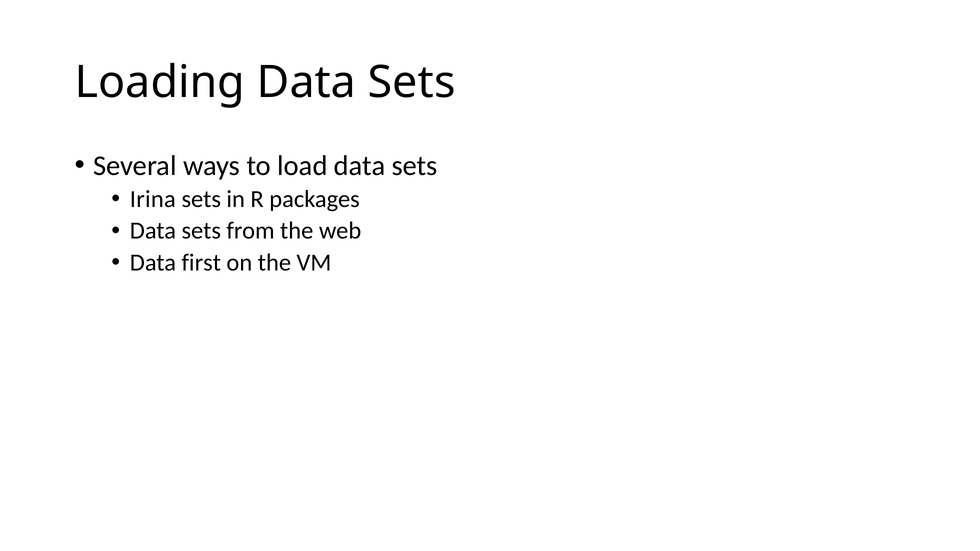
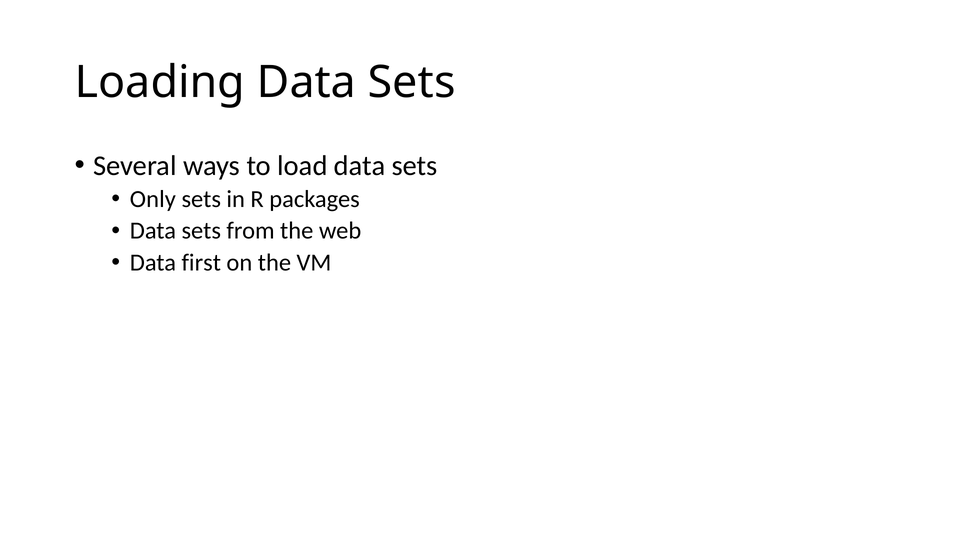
Irina: Irina -> Only
